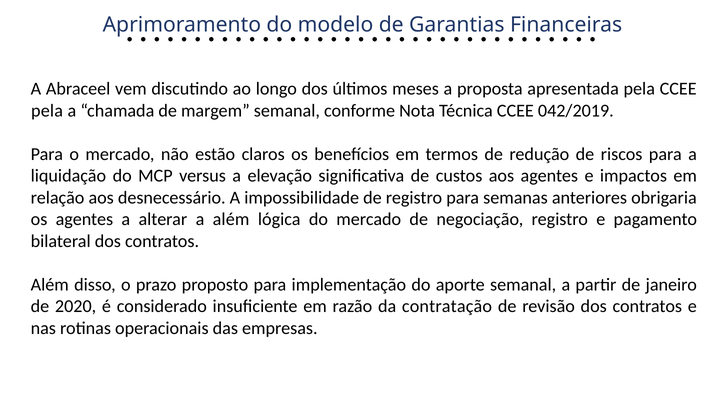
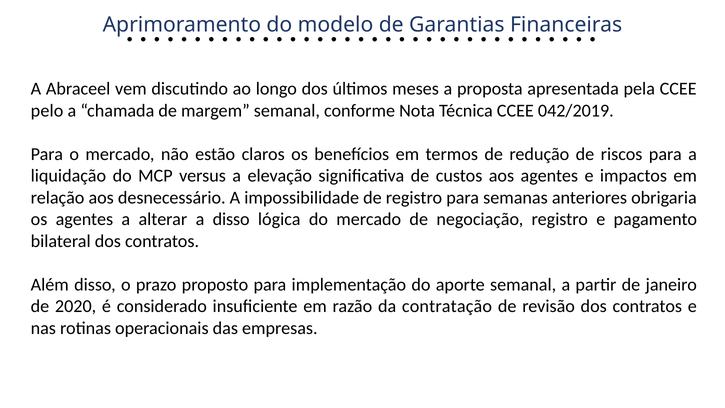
pela at (47, 110): pela -> pelo
a além: além -> disso
